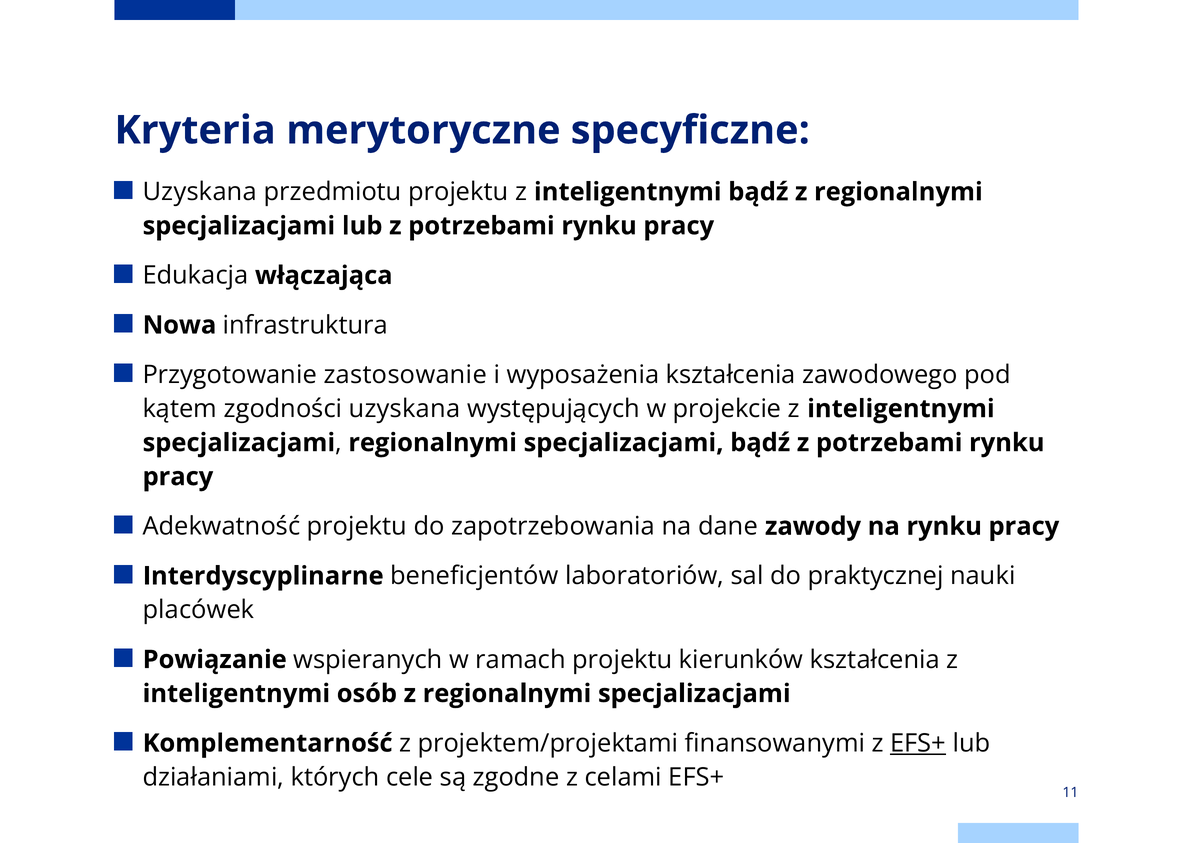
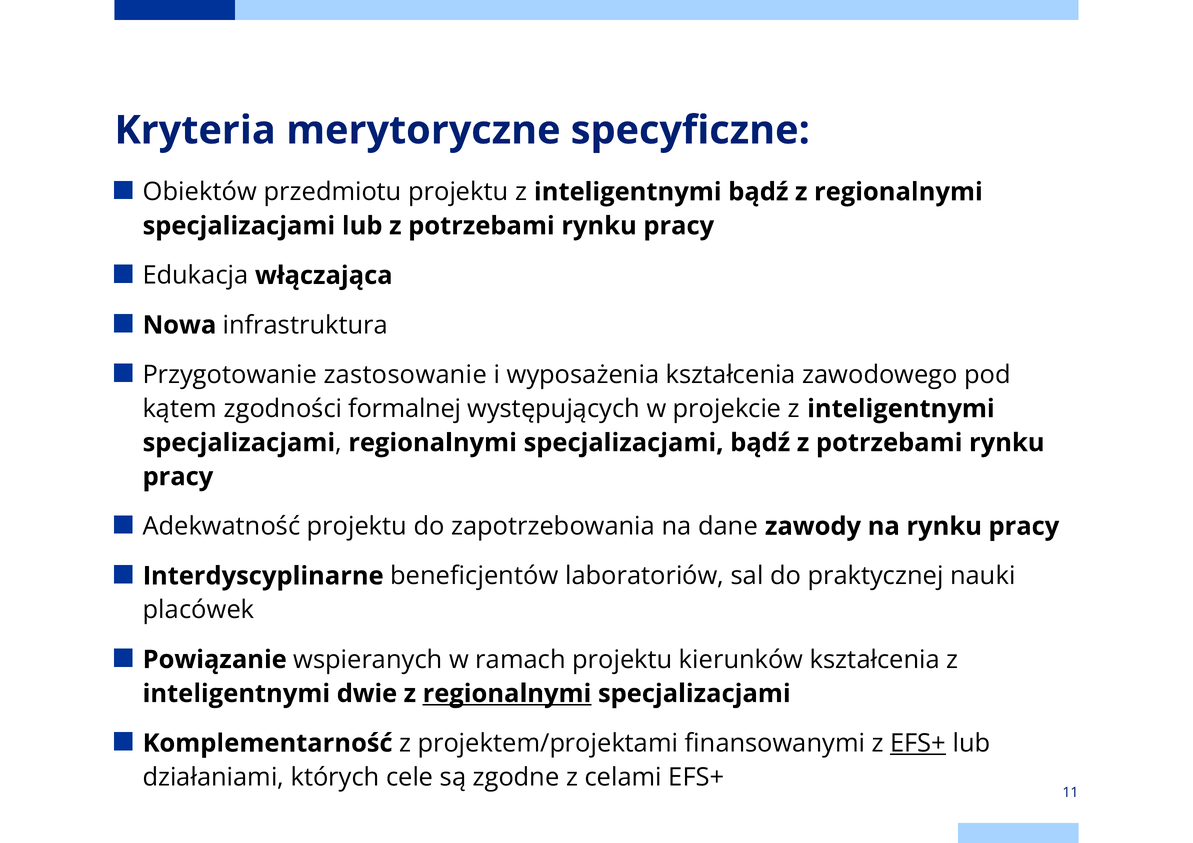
Uzyskana at (200, 192): Uzyskana -> Obiektów
zgodności uzyskana: uzyskana -> formalnej
osób: osób -> dwie
regionalnymi at (507, 694) underline: none -> present
